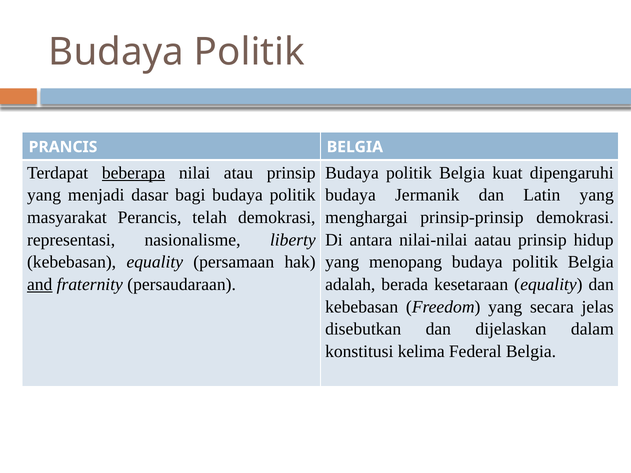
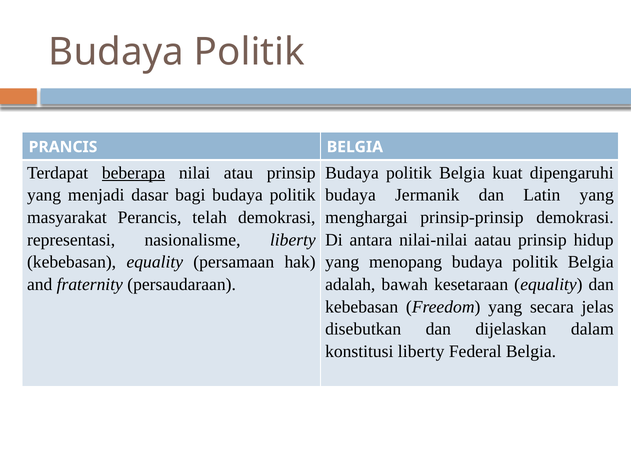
and underline: present -> none
berada: berada -> bawah
konstitusi kelima: kelima -> liberty
